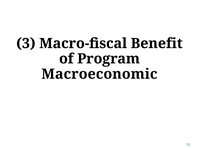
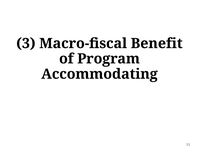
Macroeconomic: Macroeconomic -> Accommodating
